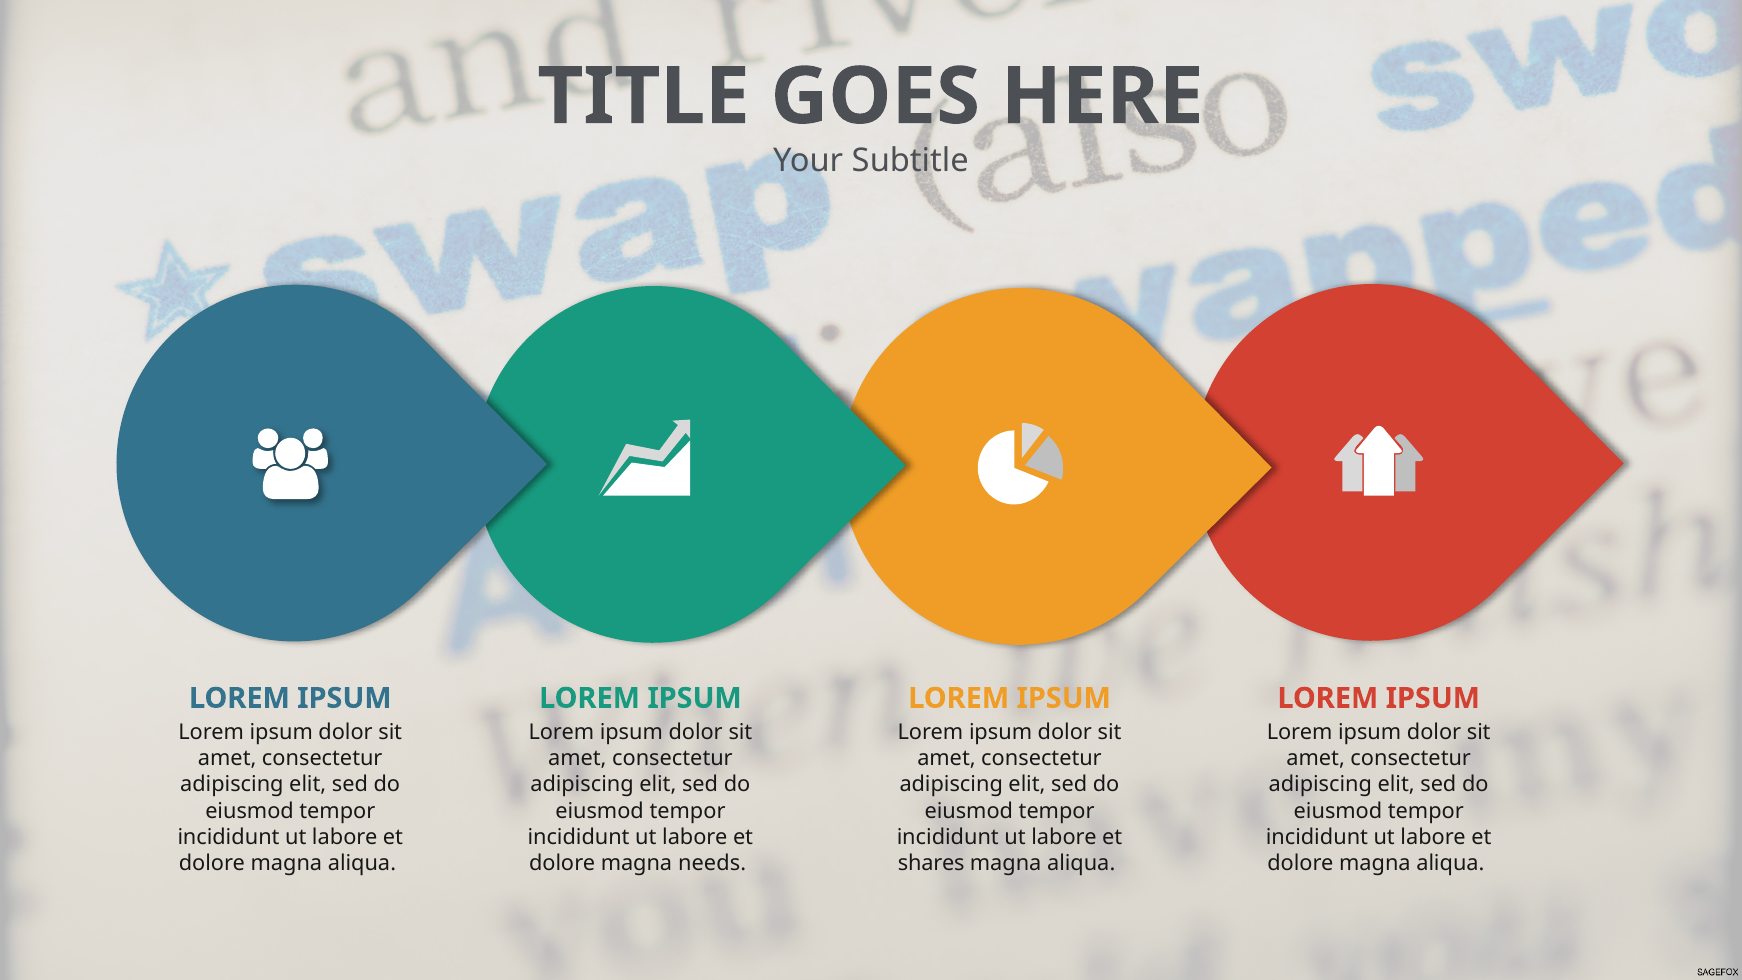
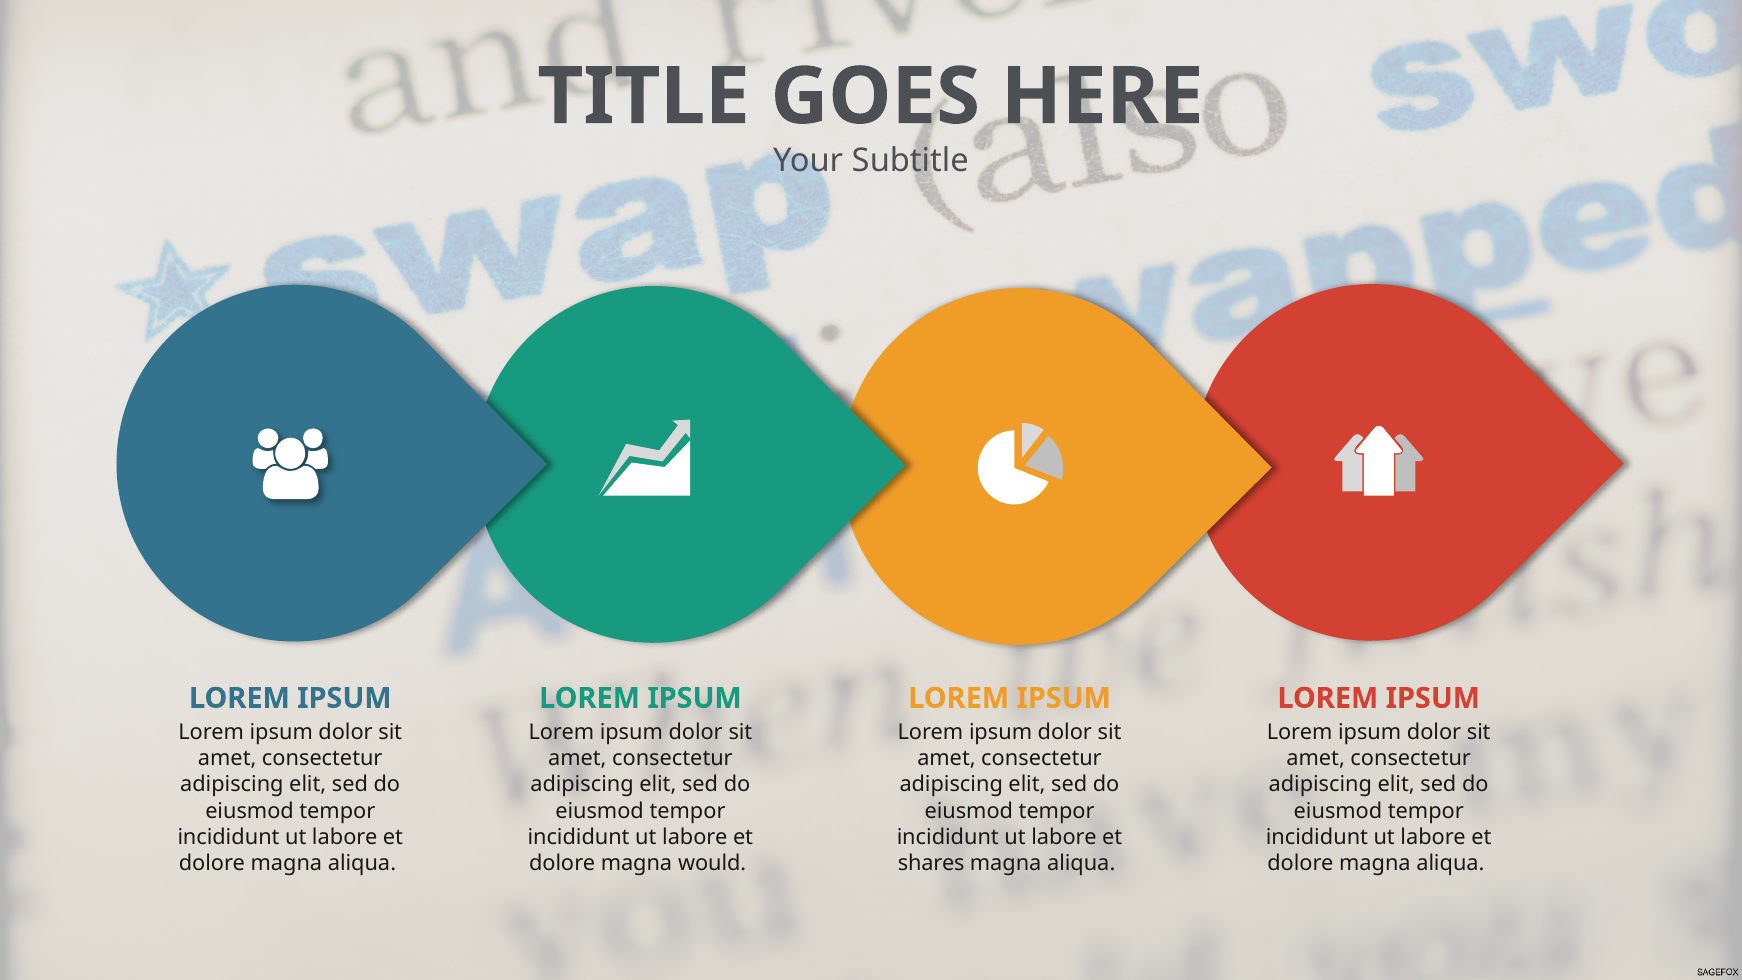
needs: needs -> would
